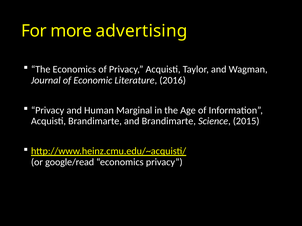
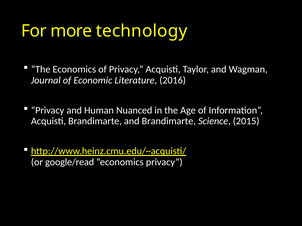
advertising: advertising -> technology
Marginal: Marginal -> Nuanced
